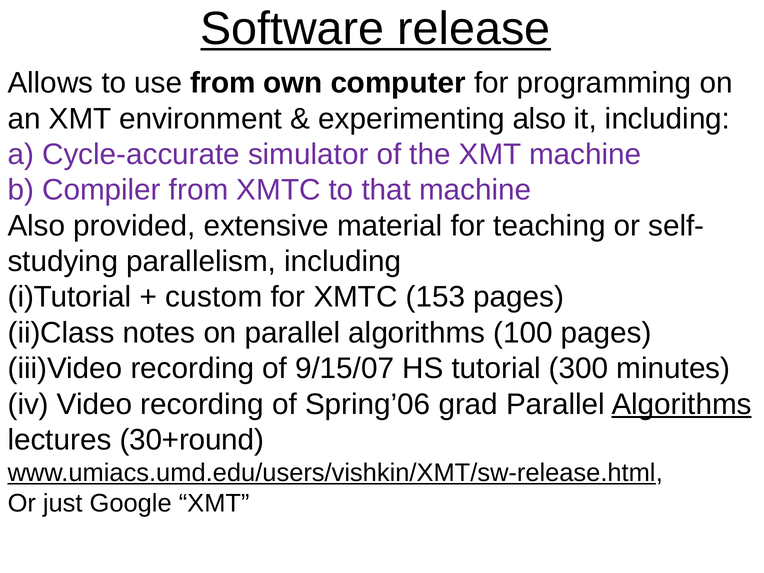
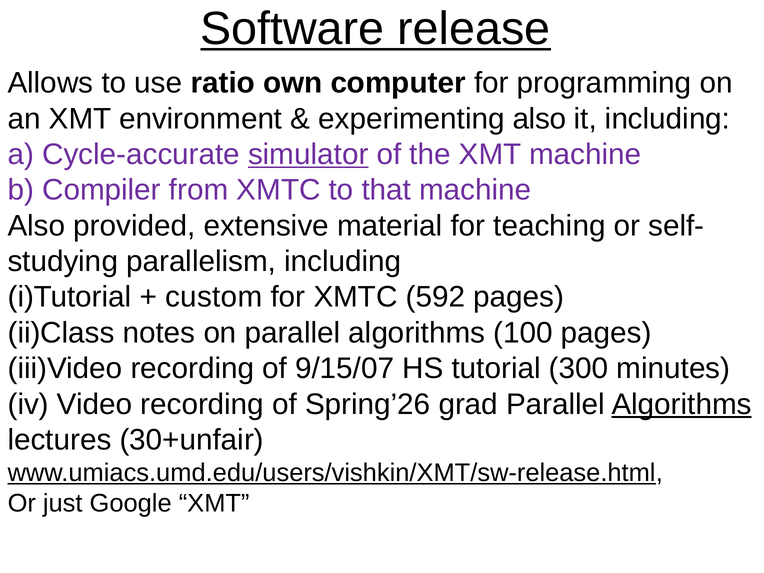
use from: from -> ratio
simulator underline: none -> present
153: 153 -> 592
Spring’06: Spring’06 -> Spring’26
30+round: 30+round -> 30+unfair
